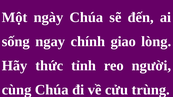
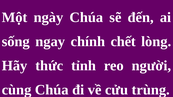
giao: giao -> chết
